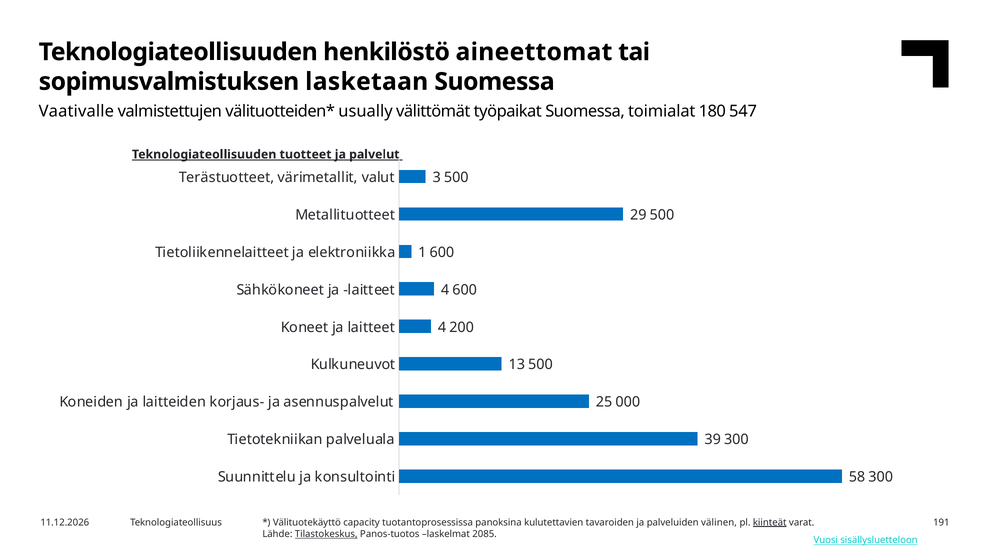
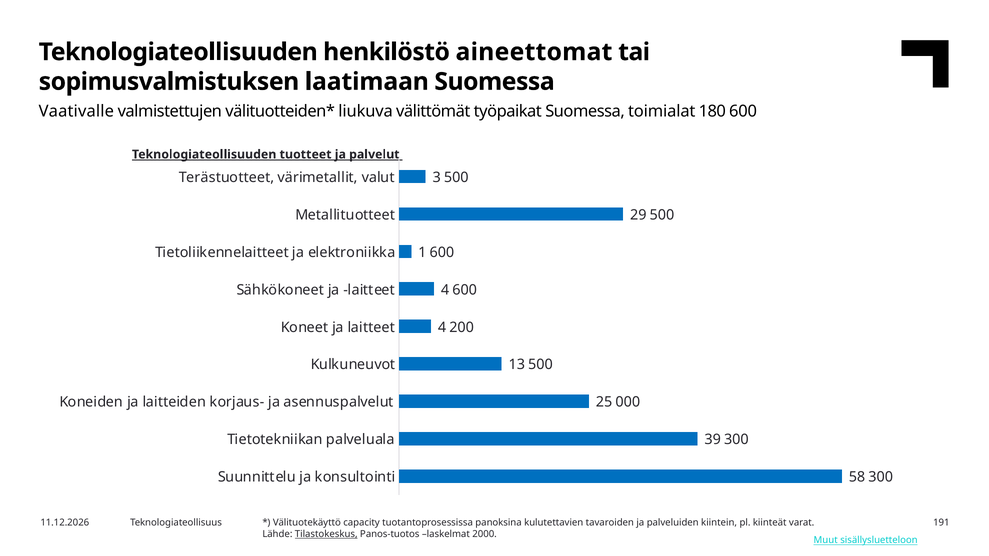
lasketaan: lasketaan -> laatimaan
usually: usually -> liukuva
180 547: 547 -> 600
välinen: välinen -> kiintein
kiinteät underline: present -> none
2085: 2085 -> 2000
Vuosi: Vuosi -> Muut
